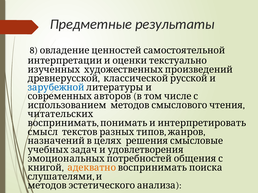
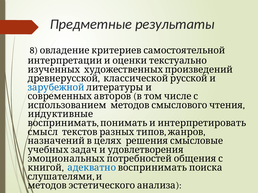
ценностей: ценностей -> критериев
читательских: читательских -> индуктивные
адекватно colour: orange -> blue
